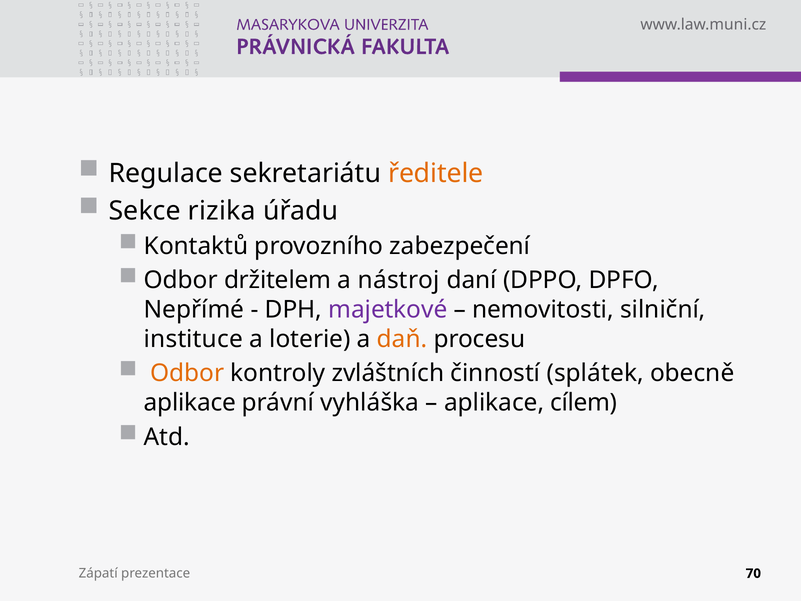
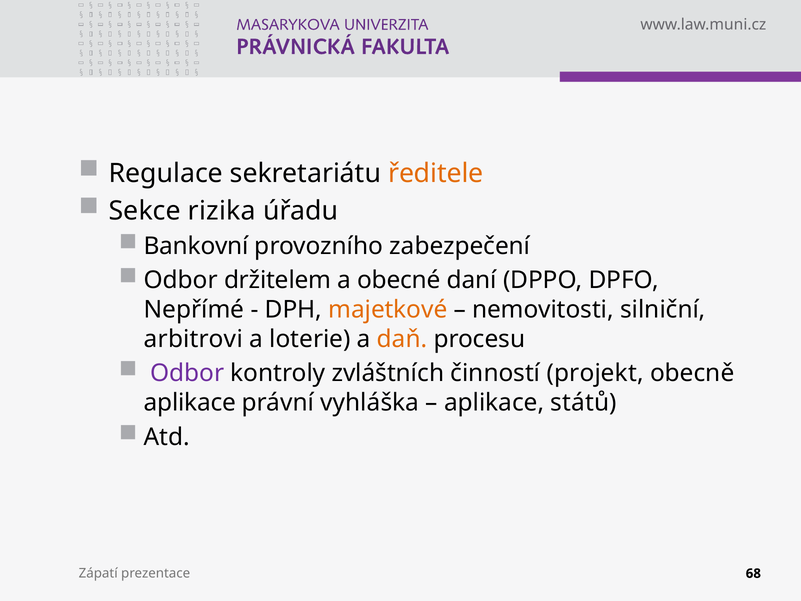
Kontaktů: Kontaktů -> Bankovní
nástroj: nástroj -> obecné
majetkové colour: purple -> orange
instituce: instituce -> arbitrovi
Odbor at (187, 373) colour: orange -> purple
splátek: splátek -> projekt
cílem: cílem -> států
70: 70 -> 68
